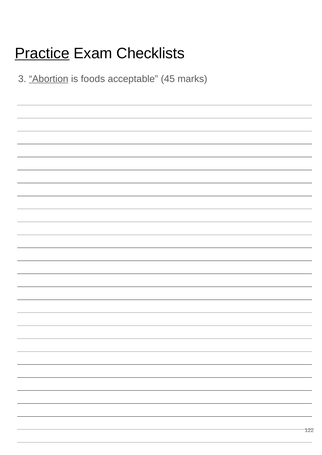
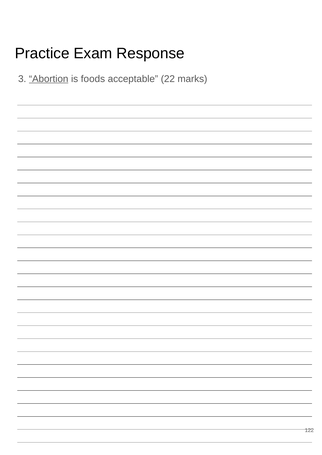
Practice underline: present -> none
Checklists: Checklists -> Response
45: 45 -> 22
